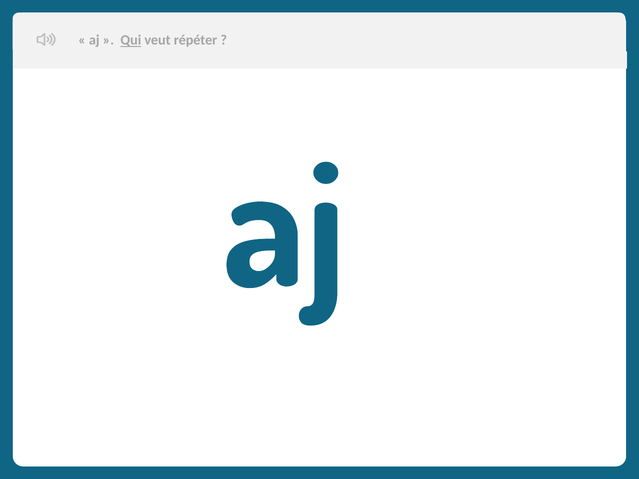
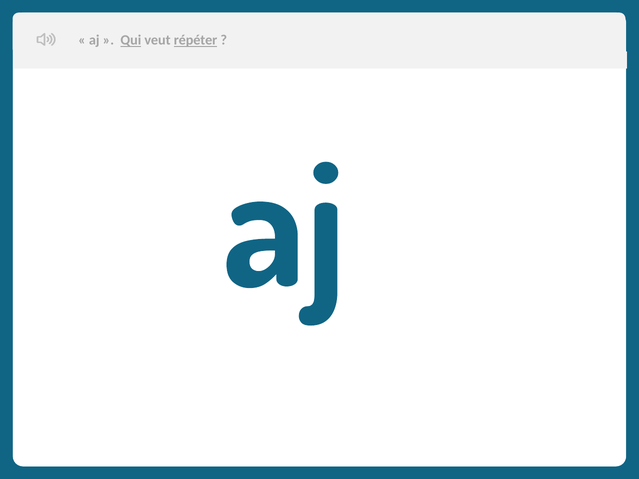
répéter underline: none -> present
